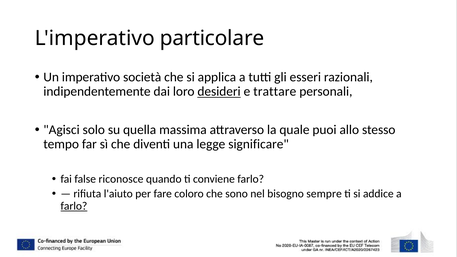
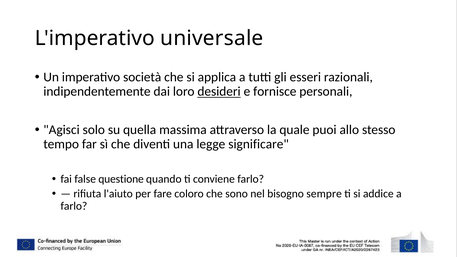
particolare: particolare -> universale
trattare: trattare -> fornisce
riconosce: riconosce -> questione
farlo at (74, 206) underline: present -> none
